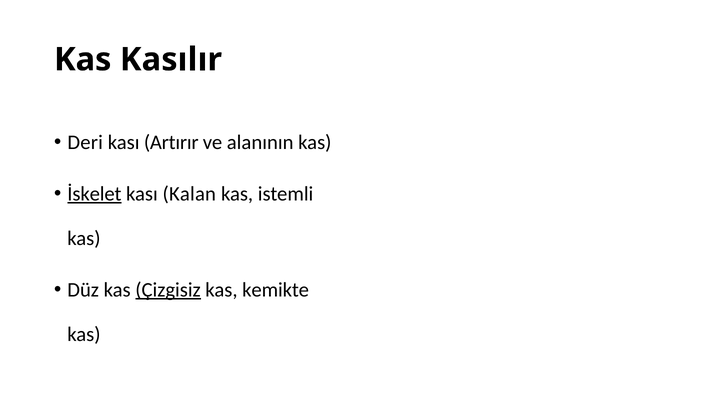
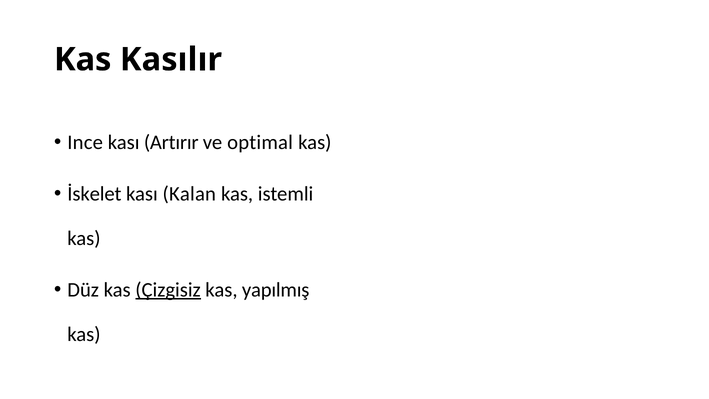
Deri: Deri -> Ince
alanının: alanının -> optimal
İskelet underline: present -> none
kemikte: kemikte -> yapılmış
